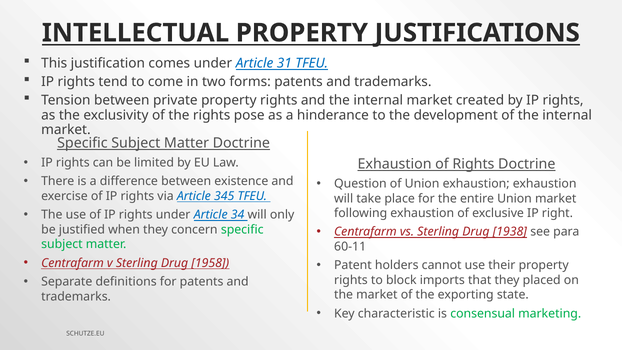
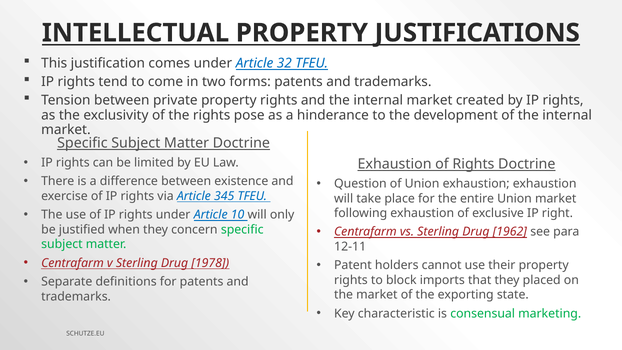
31: 31 -> 32
34: 34 -> 10
1938: 1938 -> 1962
60-11: 60-11 -> 12-11
1958: 1958 -> 1978
